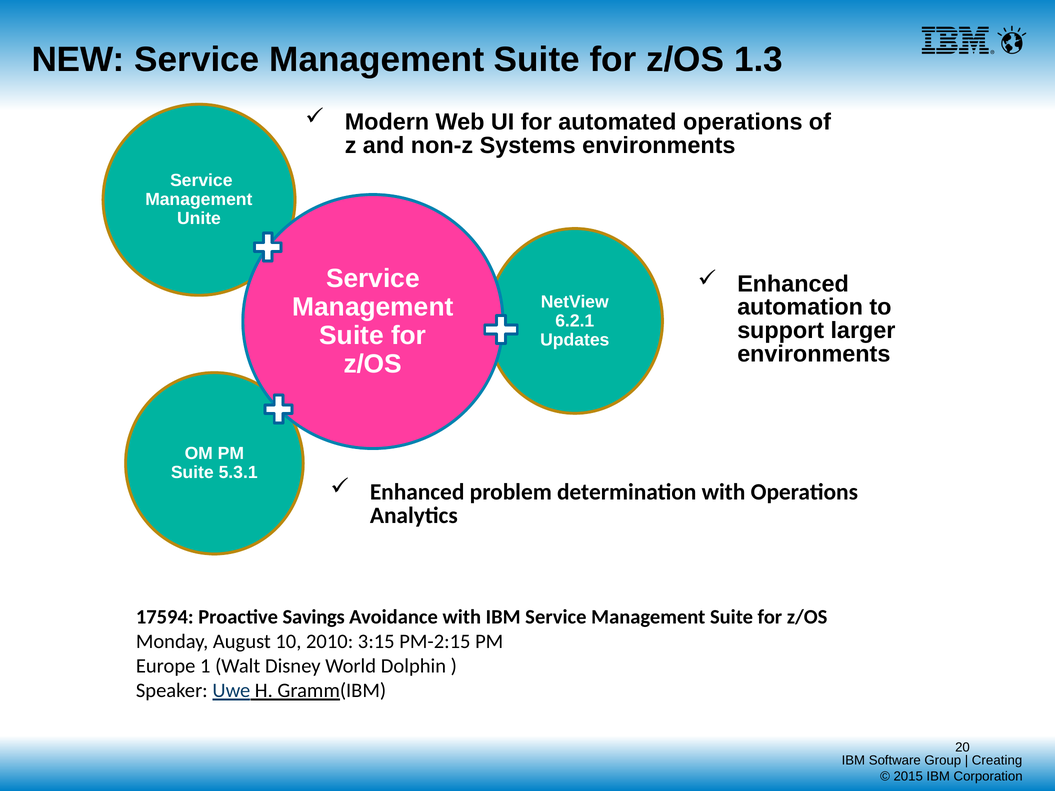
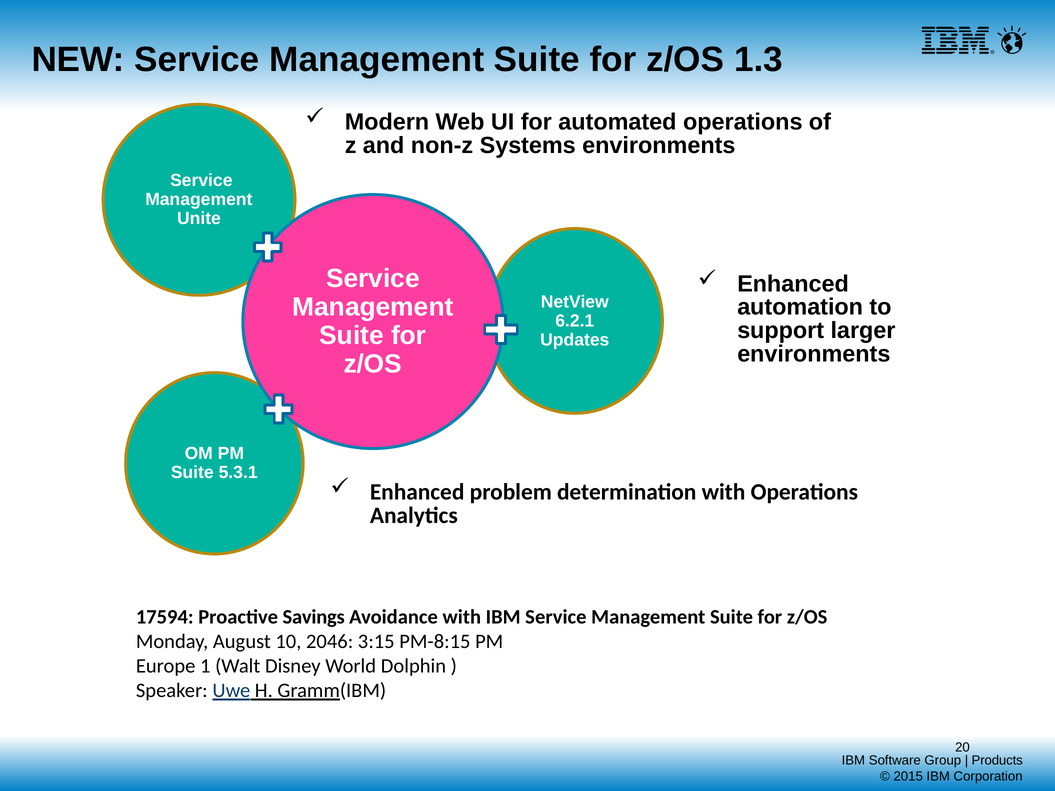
2010: 2010 -> 2046
PM-2:15: PM-2:15 -> PM-8:15
Creating: Creating -> Products
